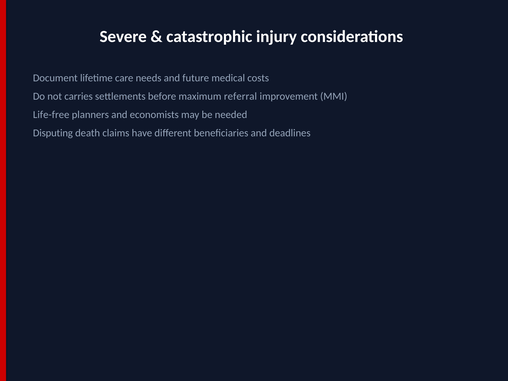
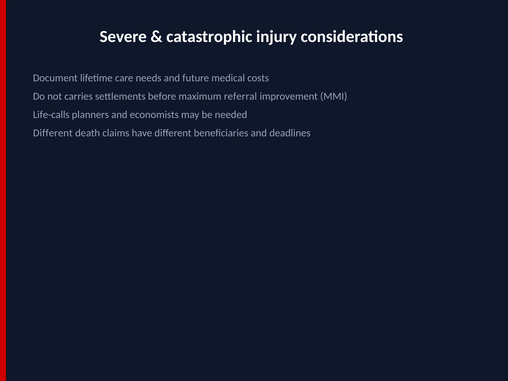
Life-free: Life-free -> Life-calls
Disputing at (53, 133): Disputing -> Different
